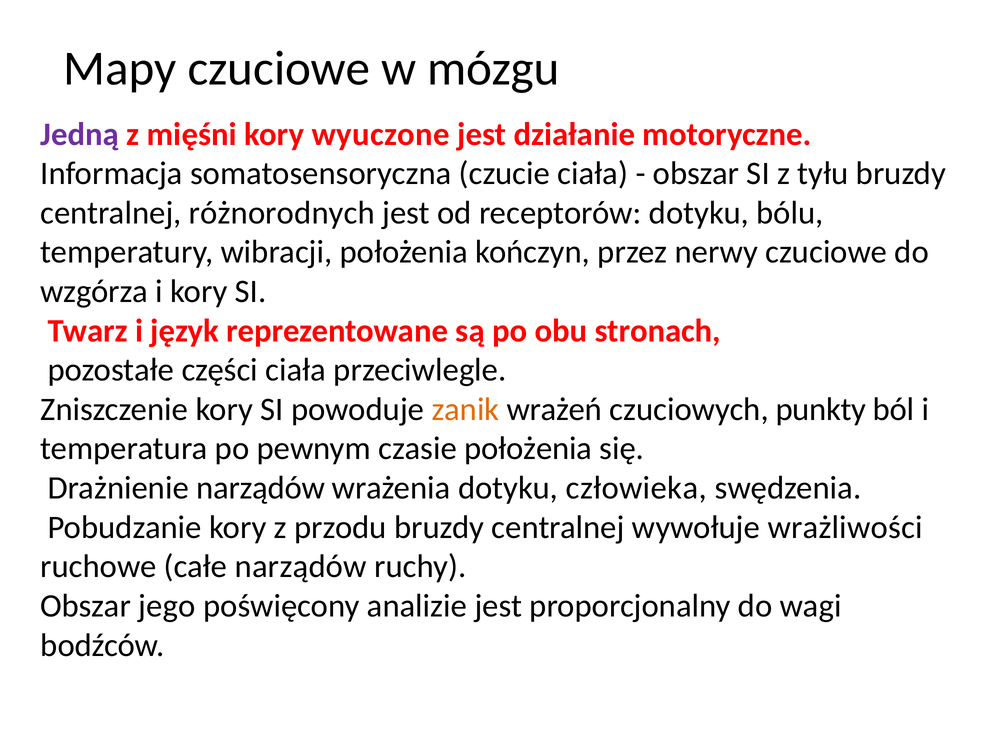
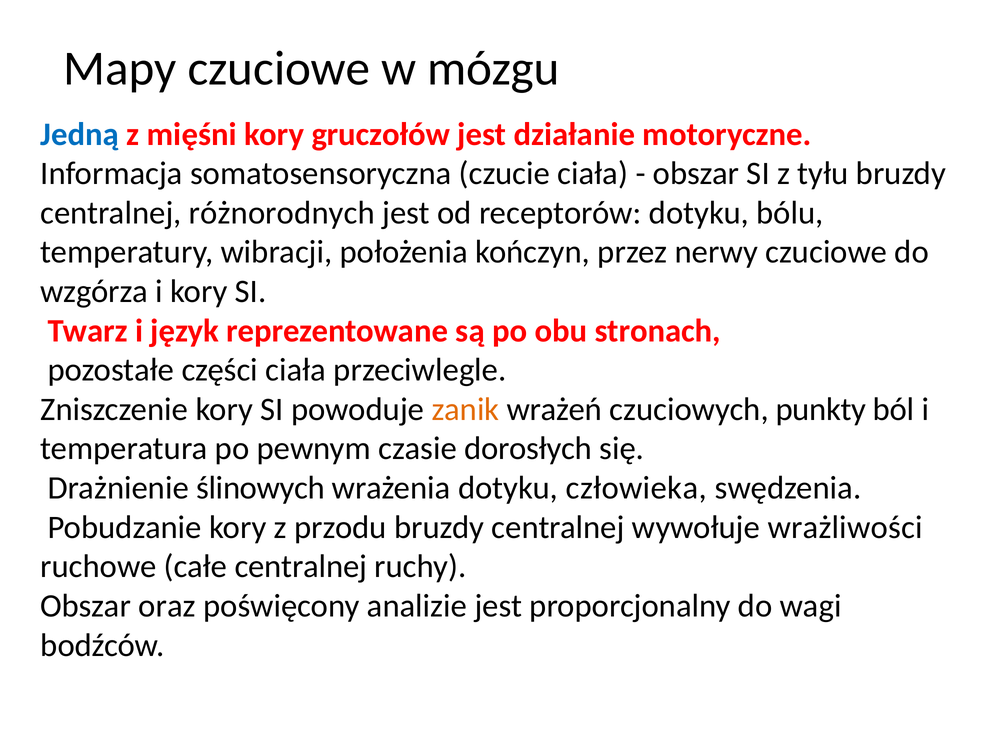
Jedną colour: purple -> blue
wyuczone: wyuczone -> gruczołów
czasie położenia: położenia -> dorosłych
Drażnienie narządów: narządów -> ślinowych
całe narządów: narządów -> centralnej
jego: jego -> oraz
